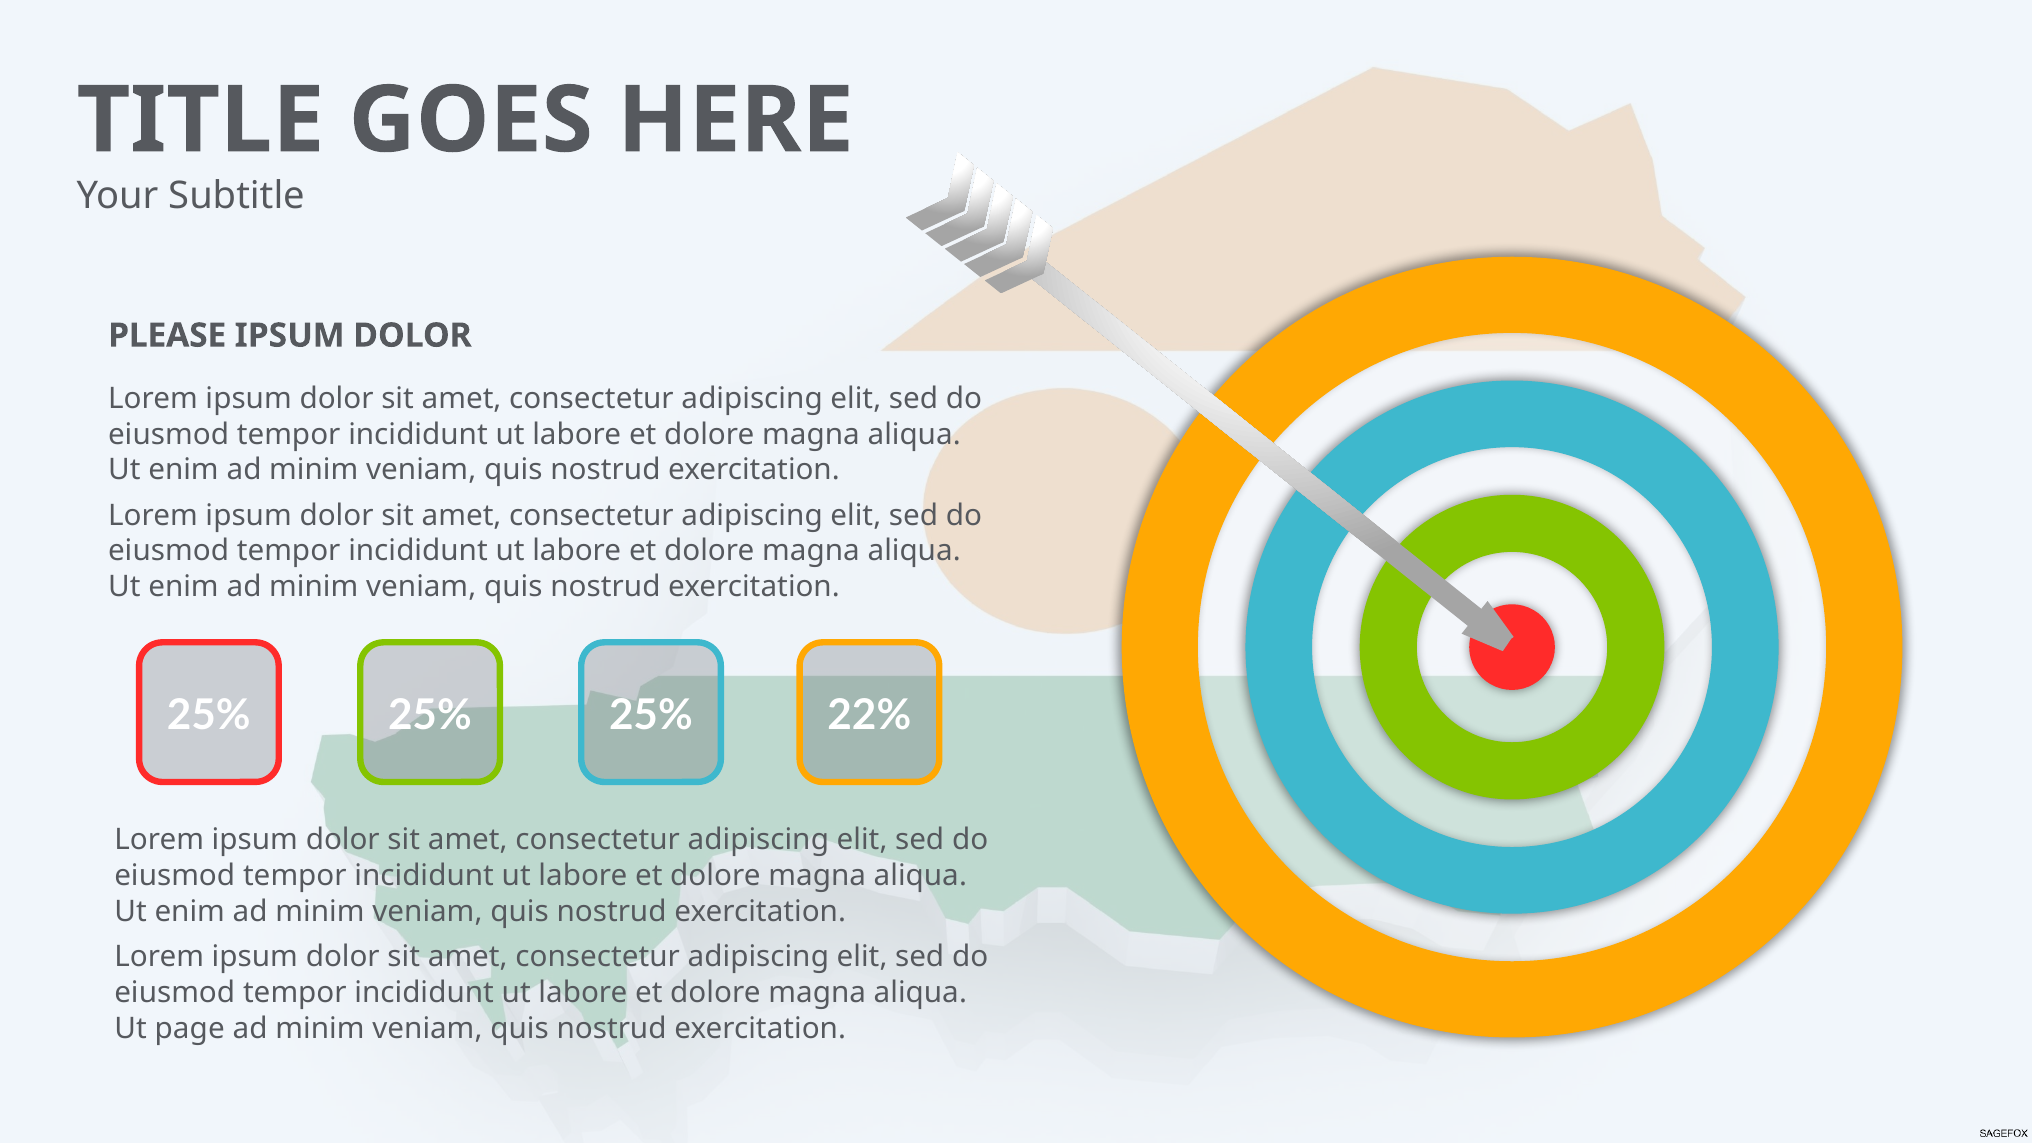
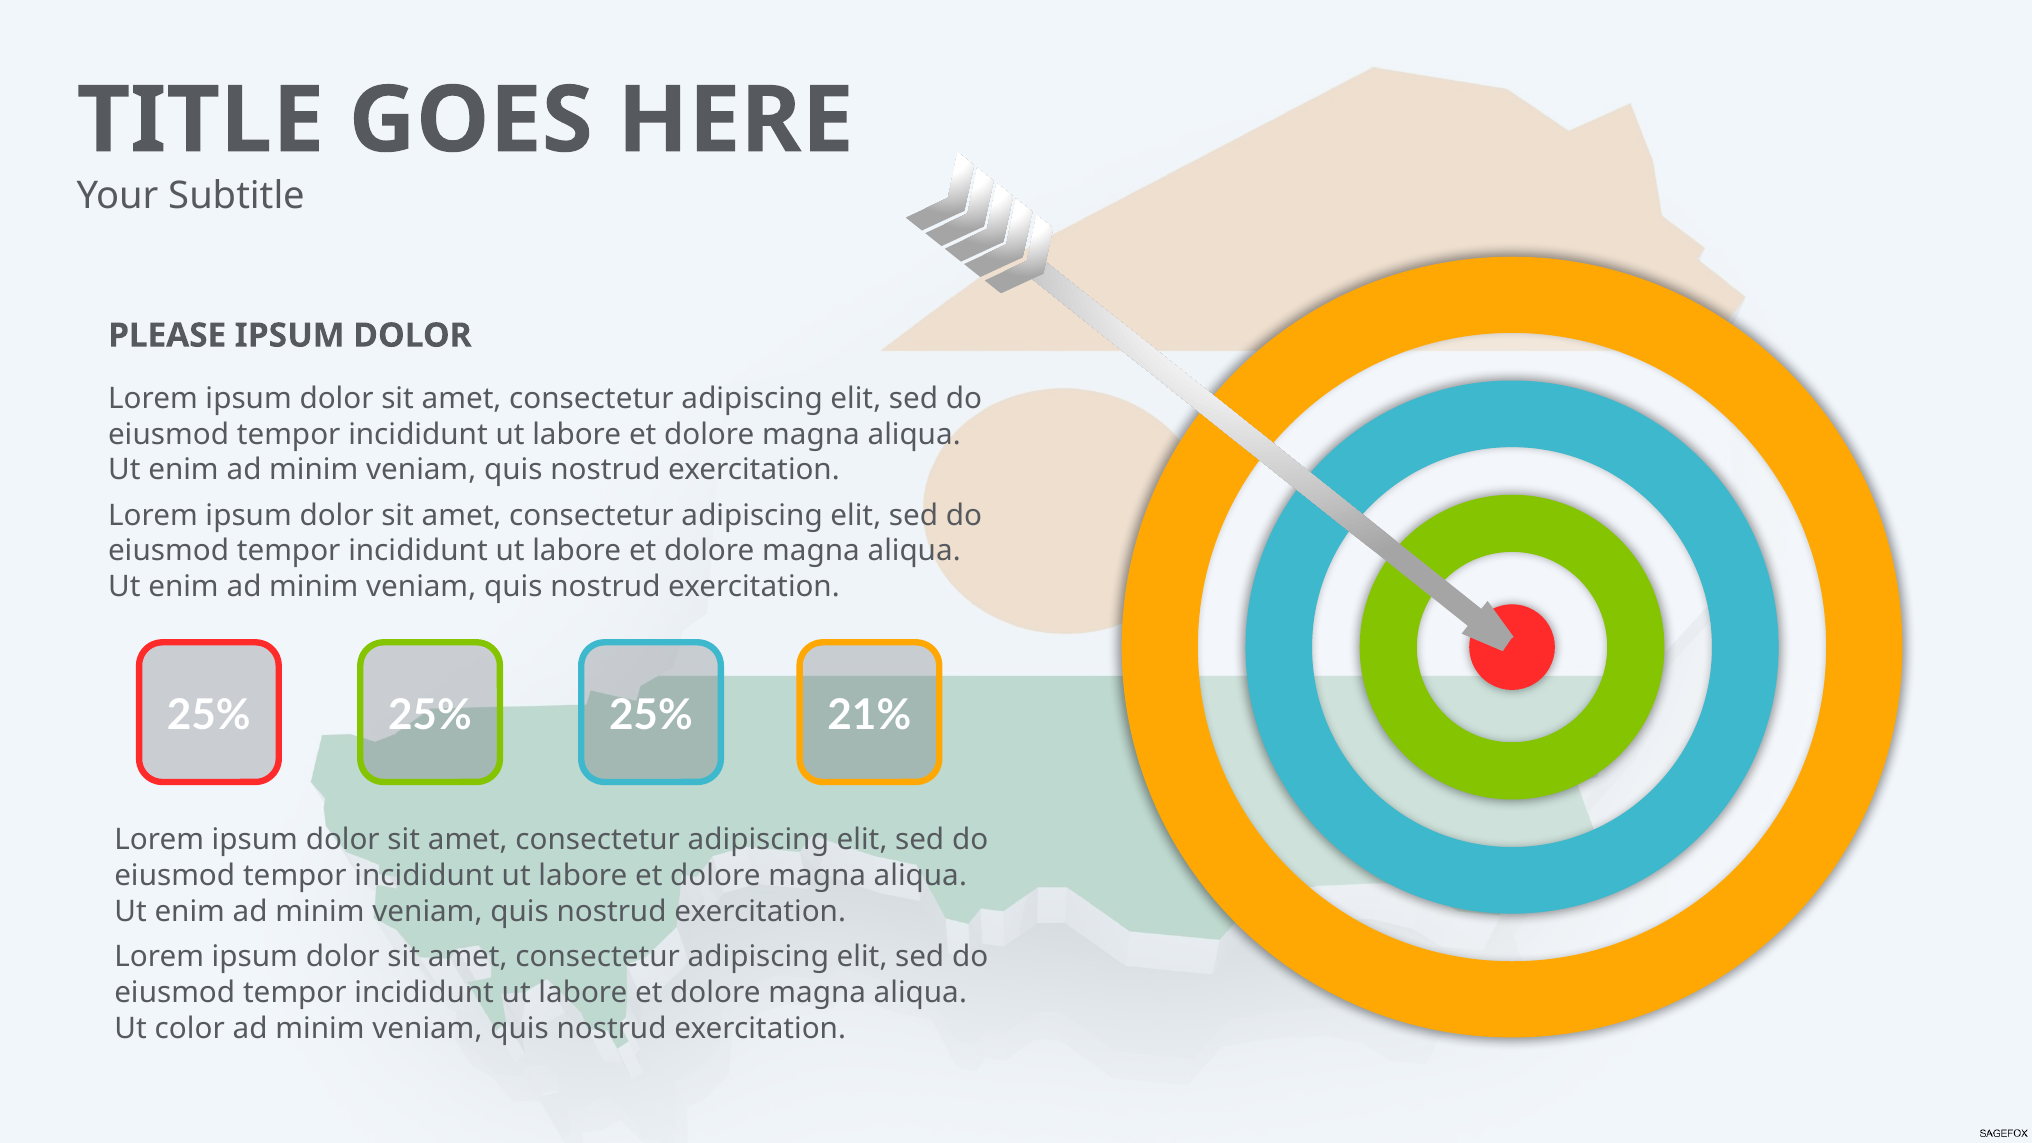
22%: 22% -> 21%
page: page -> color
